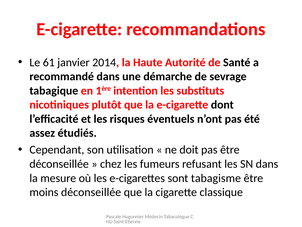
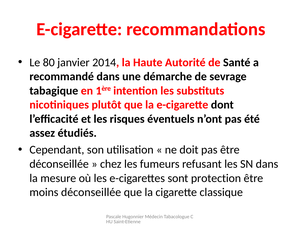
61: 61 -> 80
tabagisme: tabagisme -> protection
